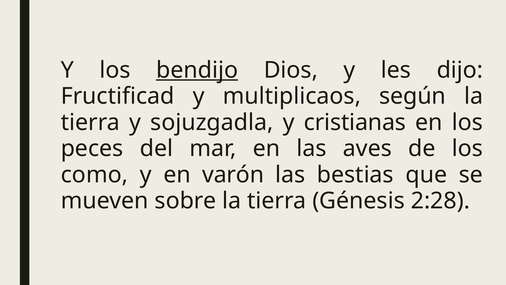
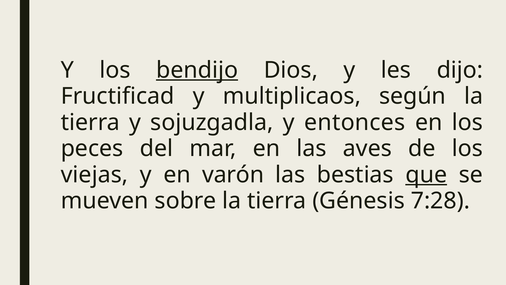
cristianas: cristianas -> entonces
como: como -> viejas
que underline: none -> present
2:28: 2:28 -> 7:28
